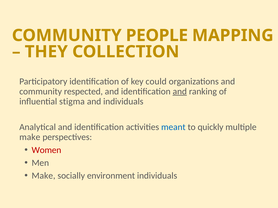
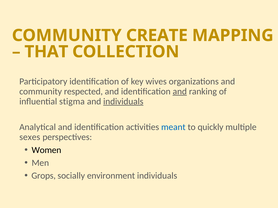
PEOPLE: PEOPLE -> CREATE
THEY: THEY -> THAT
could: could -> wives
individuals at (123, 102) underline: none -> present
make at (30, 137): make -> sexes
Women colour: red -> black
Make at (43, 176): Make -> Grops
